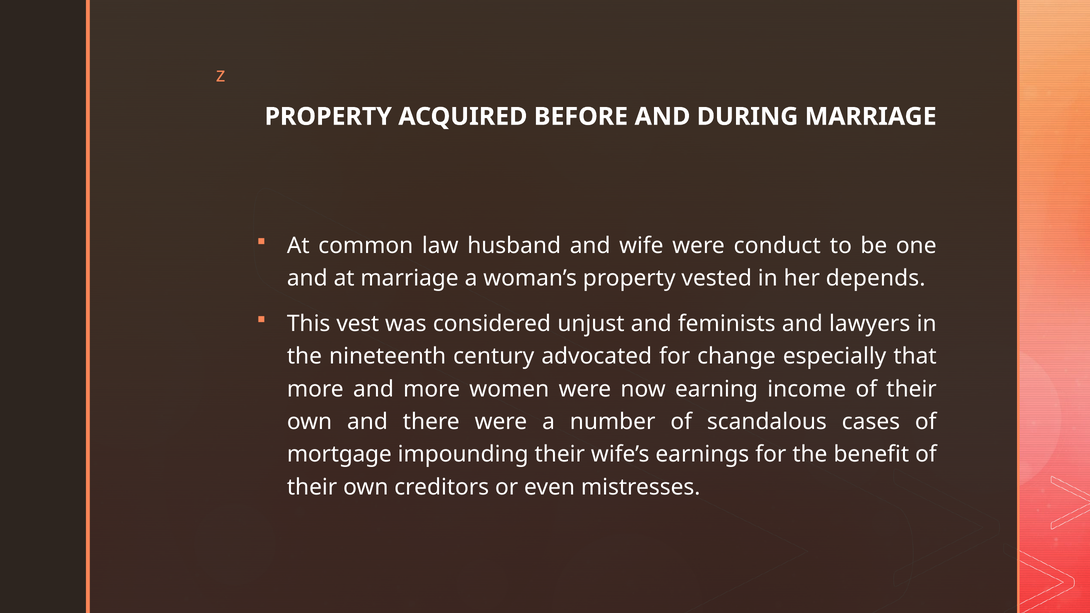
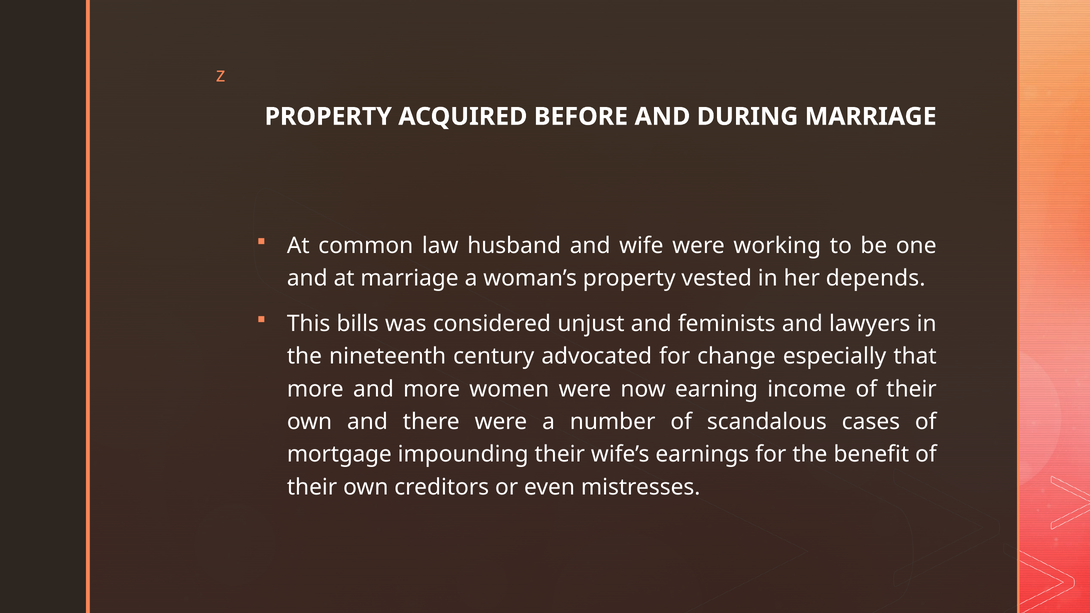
conduct: conduct -> working
vest: vest -> bills
